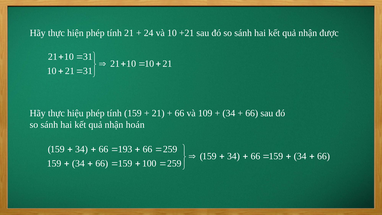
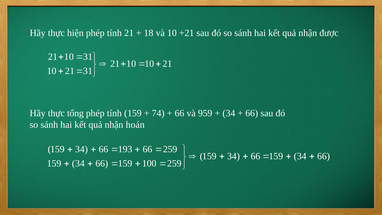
24: 24 -> 18
hiệu: hiệu -> tổng
21 at (158, 113): 21 -> 74
109: 109 -> 959
